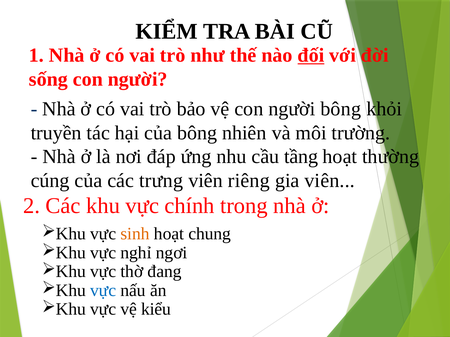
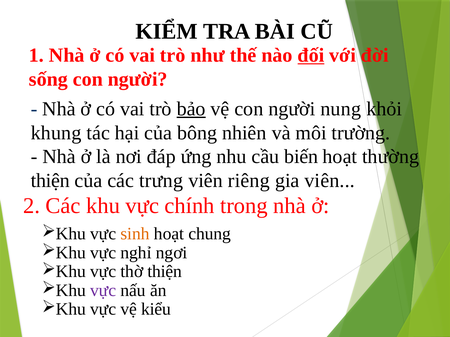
bảo underline: none -> present
người bông: bông -> nung
truyền: truyền -> khung
tầng: tầng -> biến
cúng at (50, 181): cúng -> thiện
thờ đang: đang -> thiện
vực at (103, 291) colour: blue -> purple
